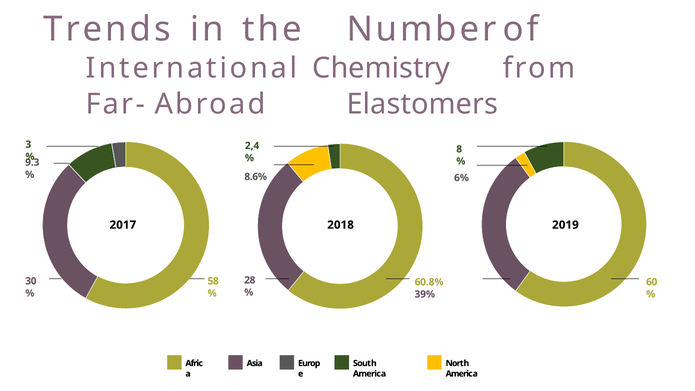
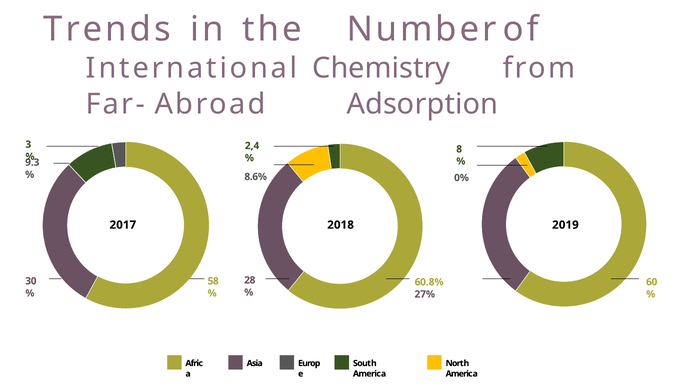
Elastomers: Elastomers -> Adsorption
6%: 6% -> 0%
39%: 39% -> 27%
